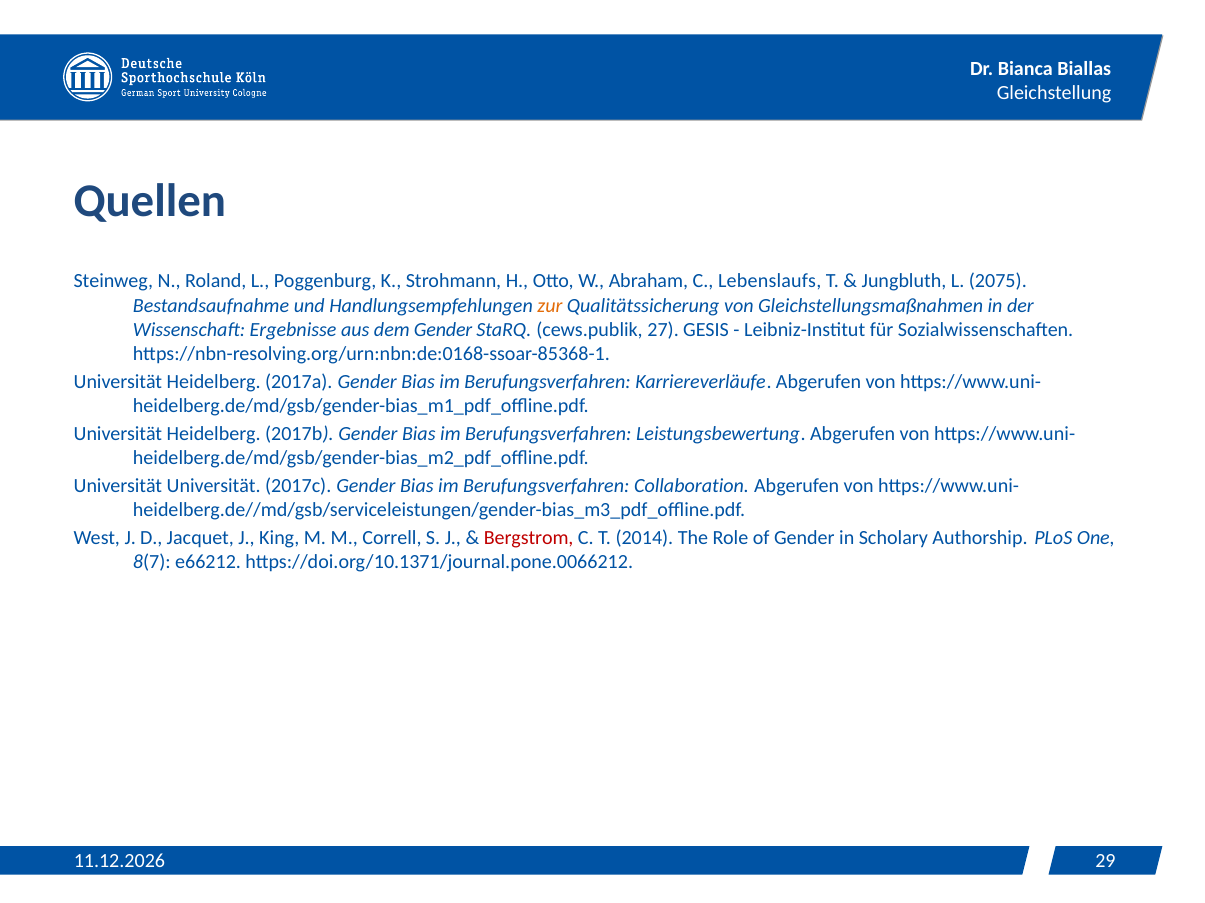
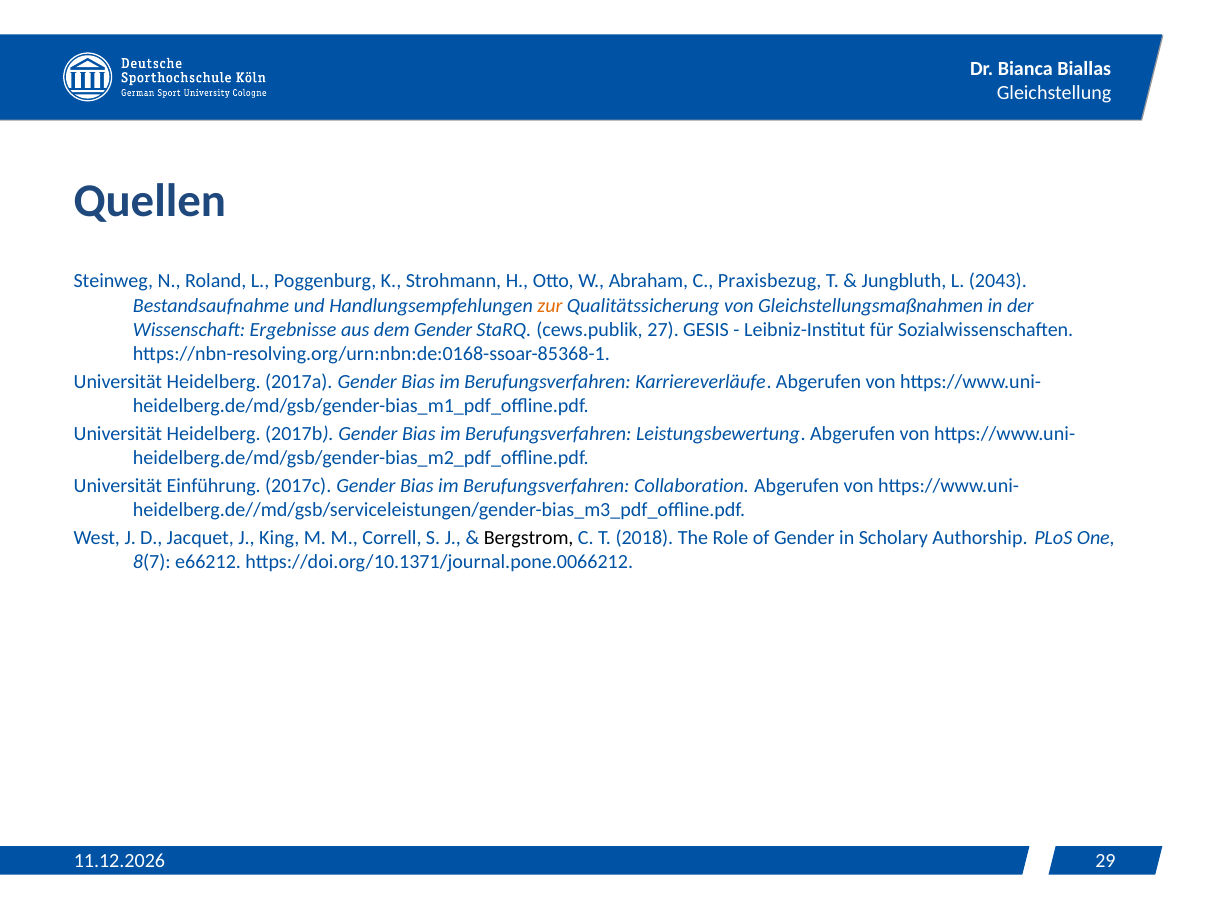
Lebenslaufs: Lebenslaufs -> Praxisbezug
2075: 2075 -> 2043
Universität Universität: Universität -> Einführung
Bergstrom colour: red -> black
2014: 2014 -> 2018
